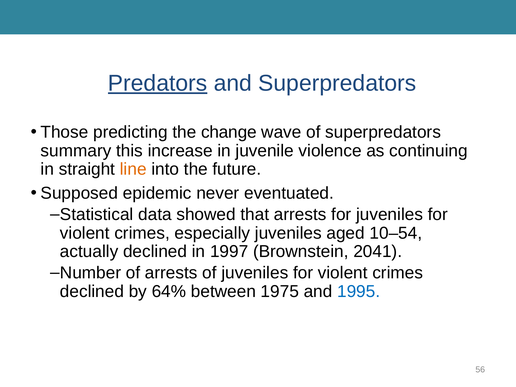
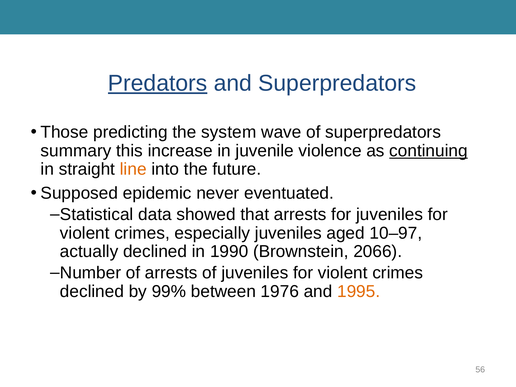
change: change -> system
continuing underline: none -> present
10–54: 10–54 -> 10–97
1997: 1997 -> 1990
2041: 2041 -> 2066
64%: 64% -> 99%
1975: 1975 -> 1976
1995 colour: blue -> orange
